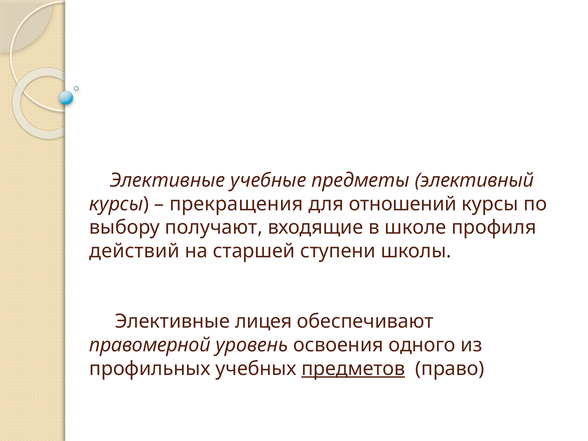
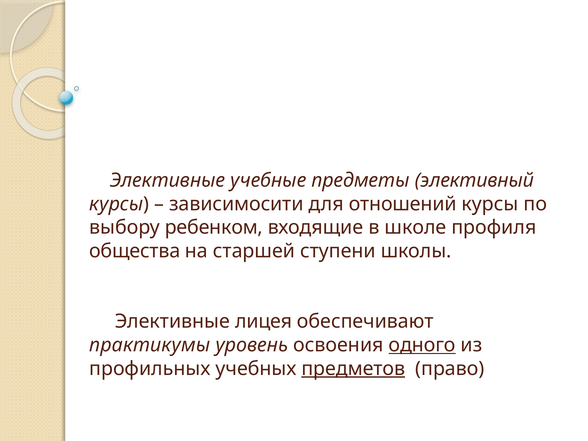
прекращения: прекращения -> зависимосити
получают: получают -> ребенком
действий: действий -> общества
правомерной: правомерной -> практикумы
одного underline: none -> present
